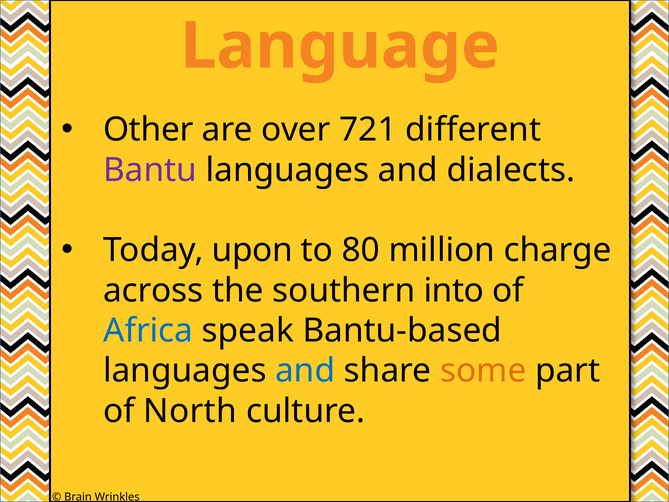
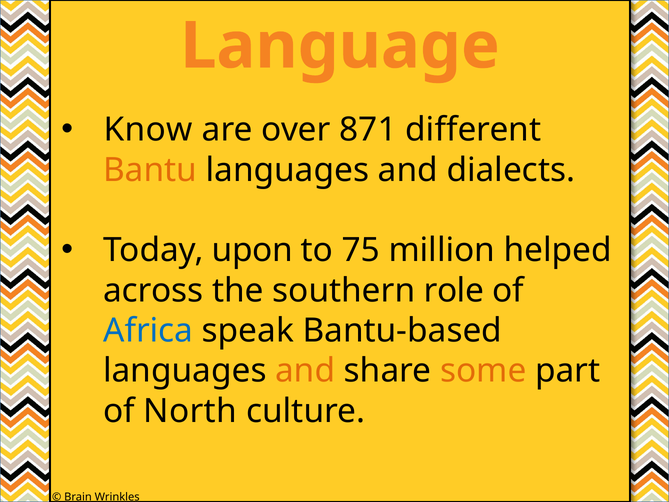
Other: Other -> Know
721: 721 -> 871
Bantu colour: purple -> orange
80: 80 -> 75
charge: charge -> helped
into: into -> role
and at (305, 371) colour: blue -> orange
